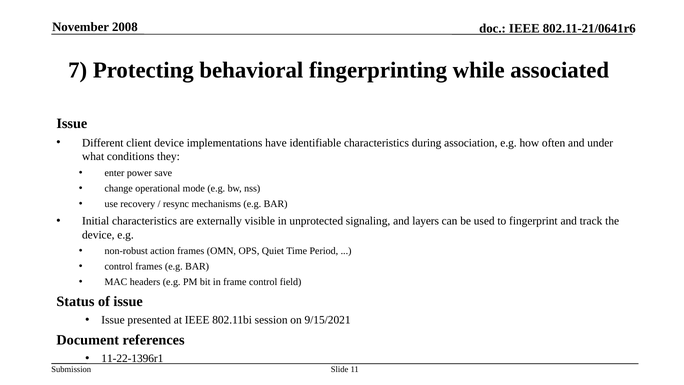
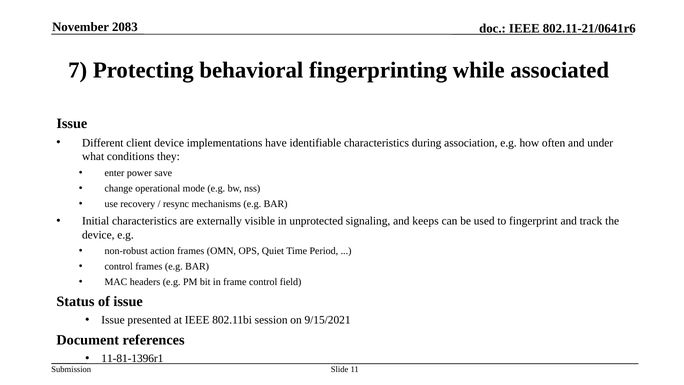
2008: 2008 -> 2083
layers: layers -> keeps
11-22-1396r1: 11-22-1396r1 -> 11-81-1396r1
